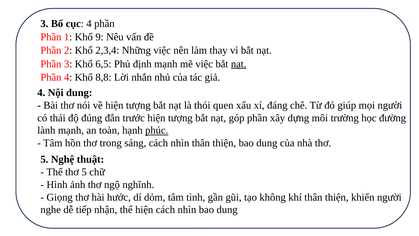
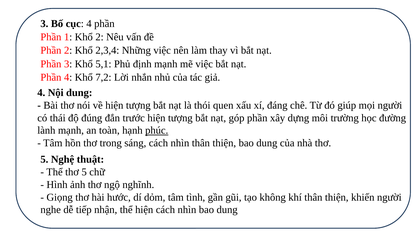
Khổ 9: 9 -> 2
6,5: 6,5 -> 5,1
nạt at (239, 64) underline: present -> none
8,8: 8,8 -> 7,2
